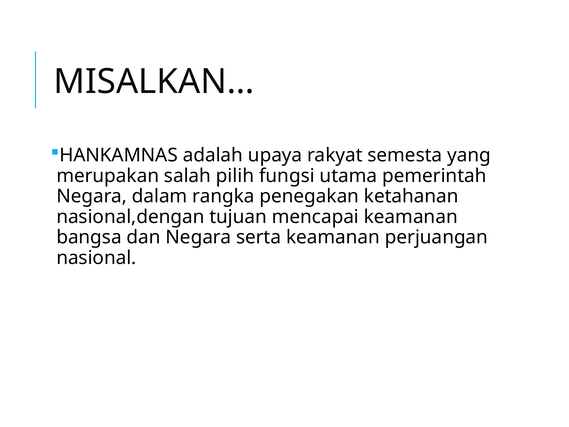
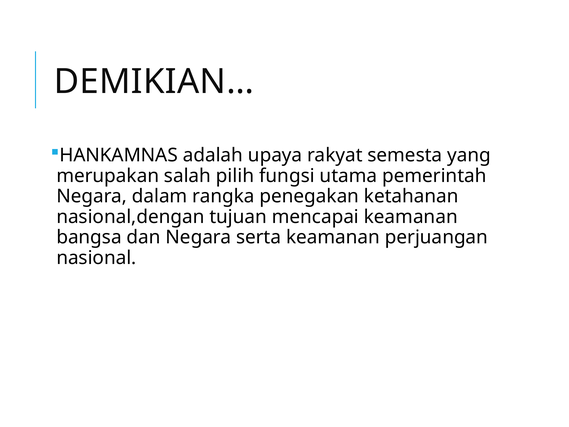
MISALKAN…: MISALKAN… -> DEMIKIAN…
